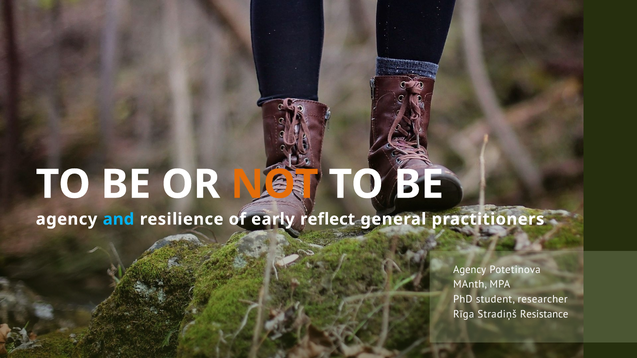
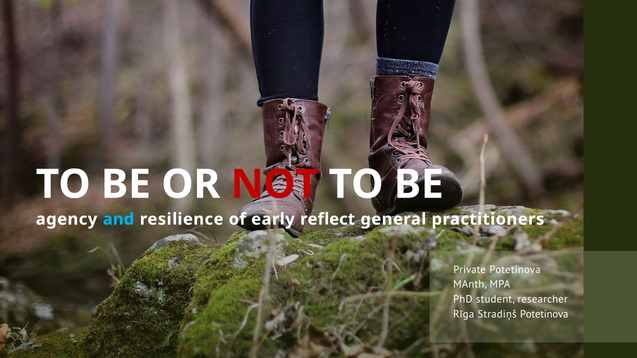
NOT colour: orange -> red
Agency at (470, 270): Agency -> Private
Stradiņš Resistance: Resistance -> Potetinova
